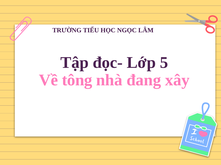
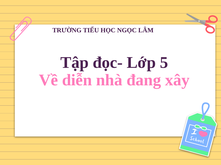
tông: tông -> diễn
